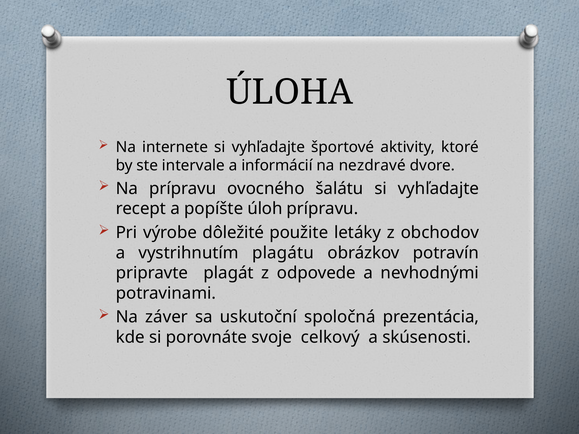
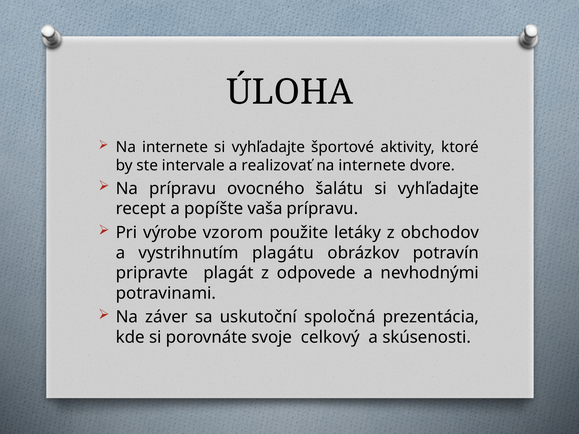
informácií: informácií -> realizovať
nezdravé at (372, 166): nezdravé -> internete
úloh: úloh -> vaša
dôležité: dôležité -> vzorom
